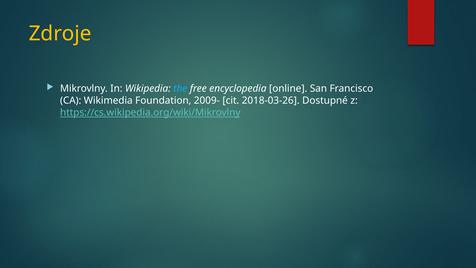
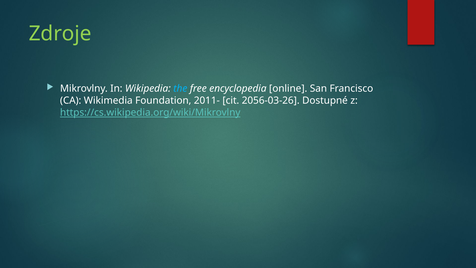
Zdroje colour: yellow -> light green
2009-: 2009- -> 2011-
2018-03-26: 2018-03-26 -> 2056-03-26
